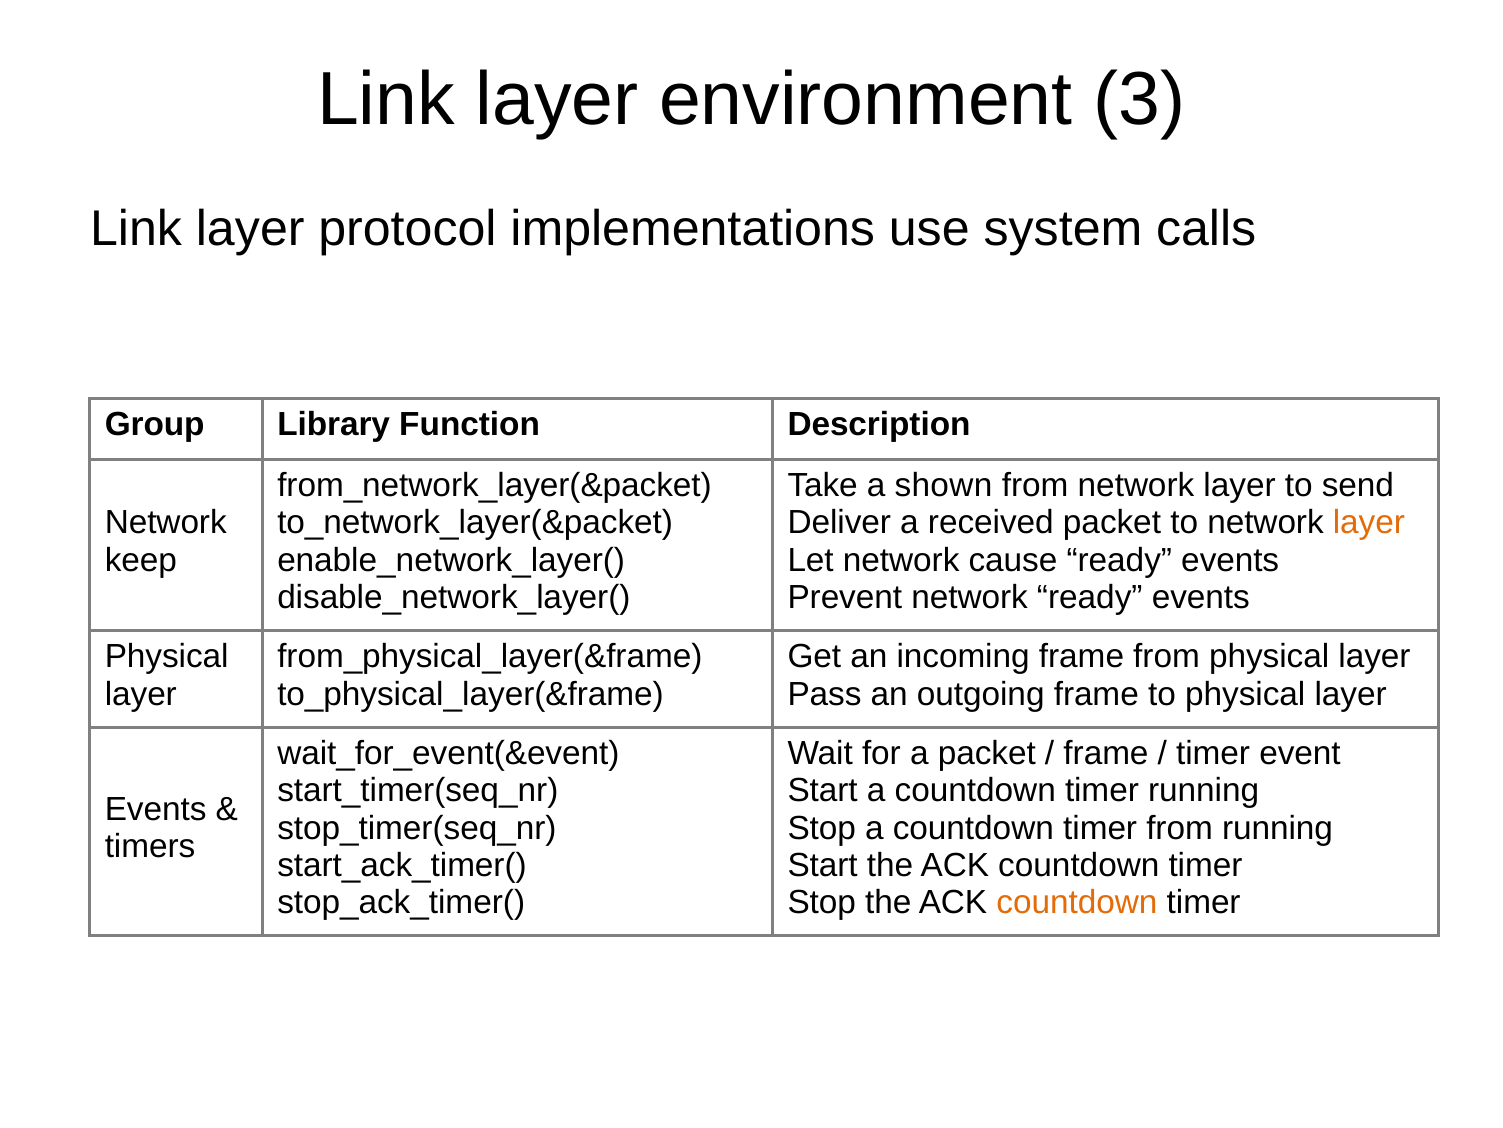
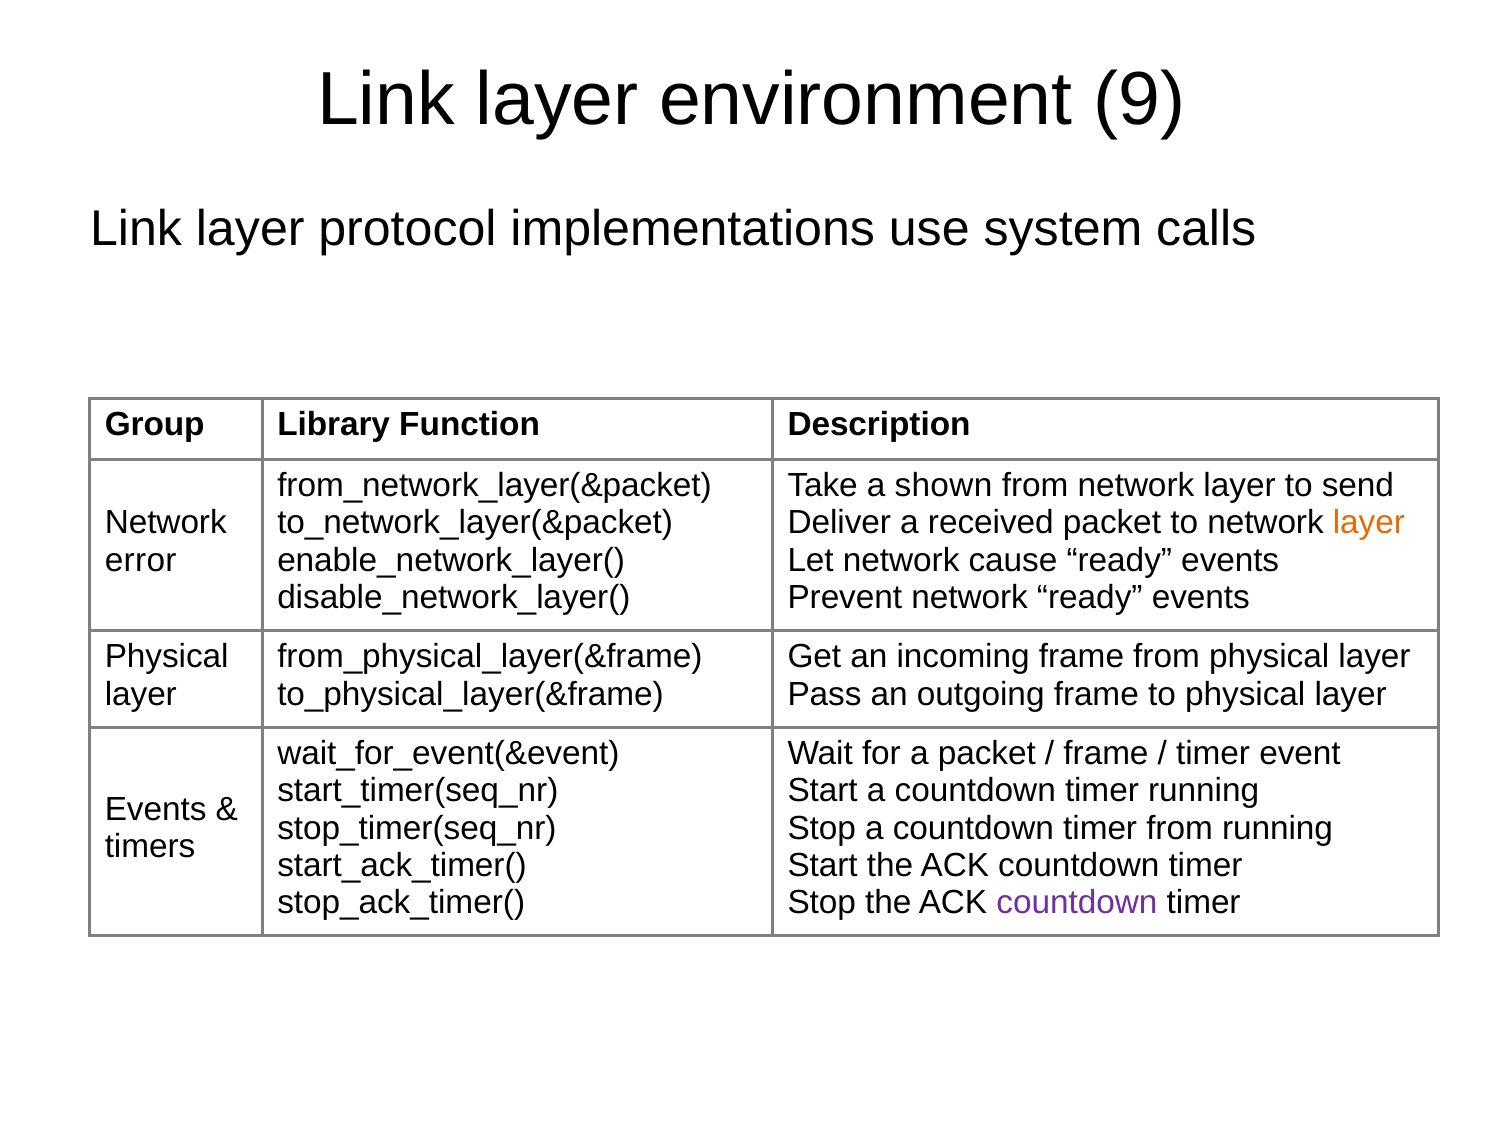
3: 3 -> 9
keep: keep -> error
countdown at (1077, 902) colour: orange -> purple
